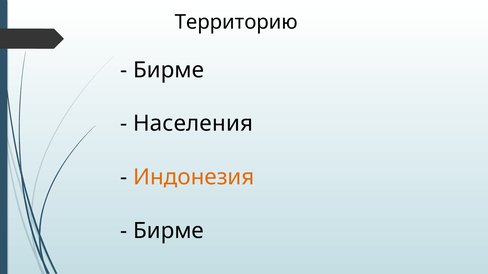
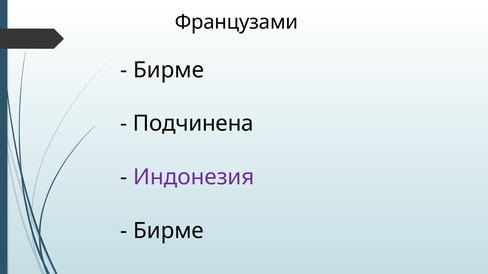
Территорию: Территорию -> Французами
Населения: Населения -> Подчинена
Индонезия colour: orange -> purple
